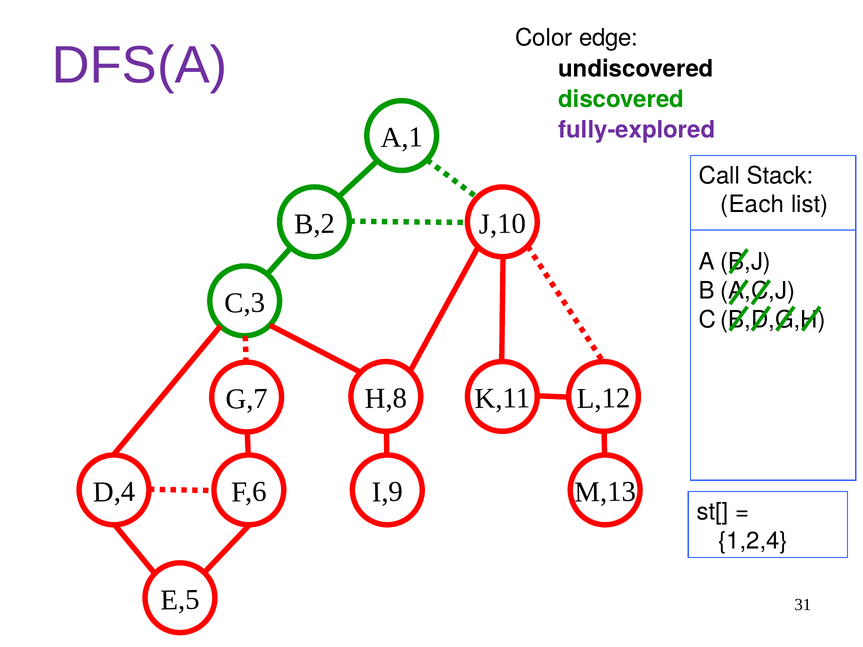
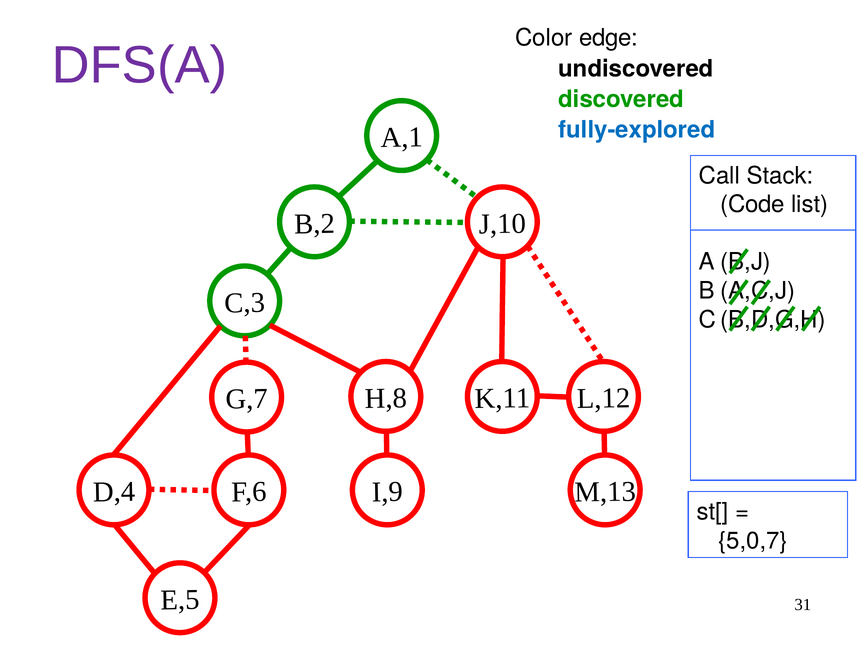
fully-explored colour: purple -> blue
Each: Each -> Code
1,2,4: 1,2,4 -> 5,0,7
